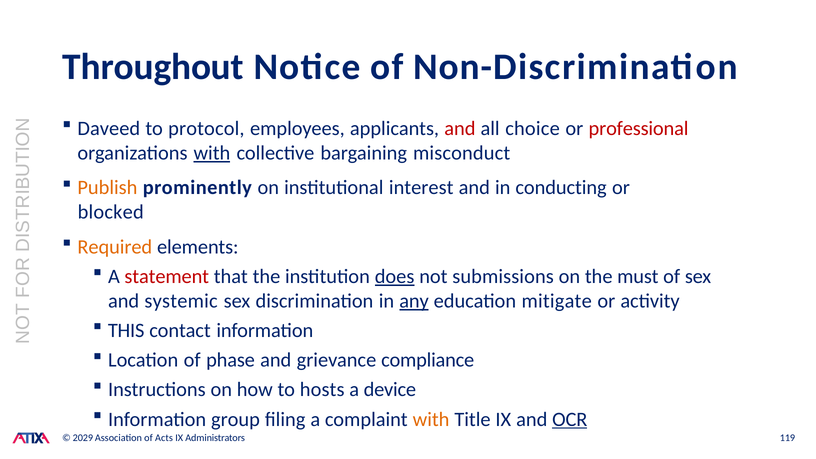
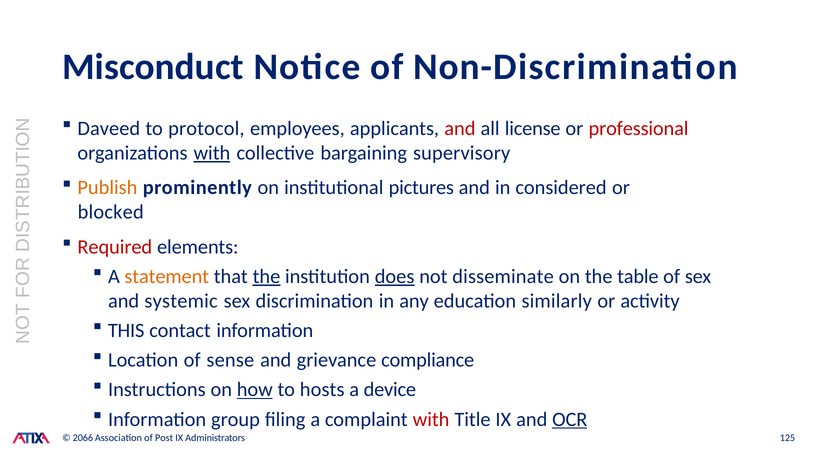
Throughout: Throughout -> Misconduct
choice: choice -> license
misconduct: misconduct -> supervisory
interest: interest -> pictures
conducting: conducting -> considered
Required colour: orange -> red
statement colour: red -> orange
the at (267, 276) underline: none -> present
submissions: submissions -> disseminate
must: must -> table
any underline: present -> none
mitigate: mitigate -> similarly
phase: phase -> sense
how underline: none -> present
with at (431, 419) colour: orange -> red
2029: 2029 -> 2066
Acts: Acts -> Post
119: 119 -> 125
